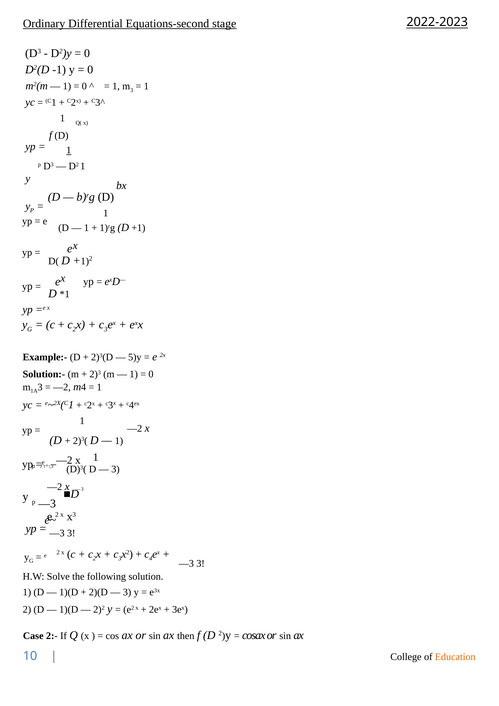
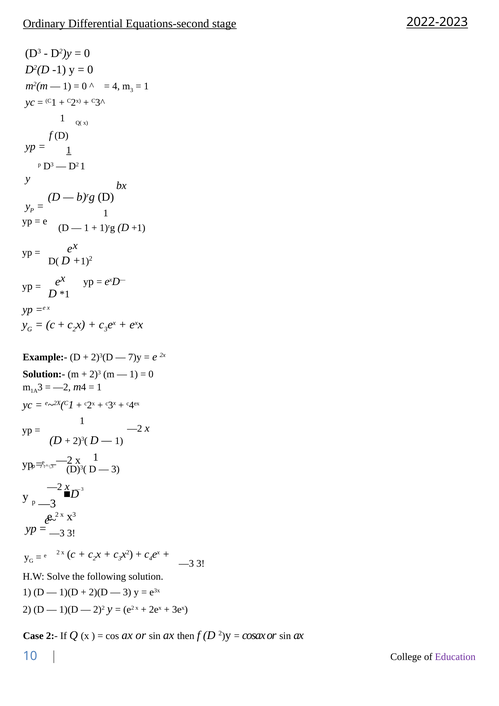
1 at (116, 86): 1 -> 4
5)y: 5)y -> 7)y
Education colour: orange -> purple
